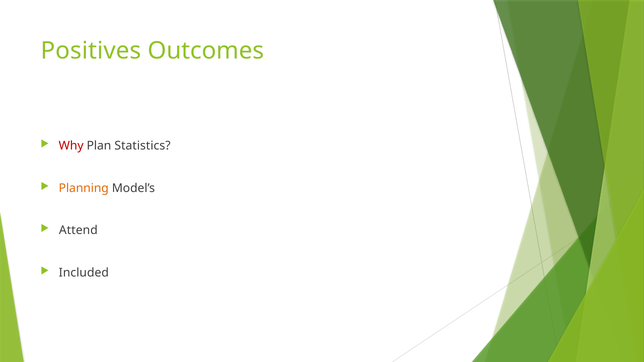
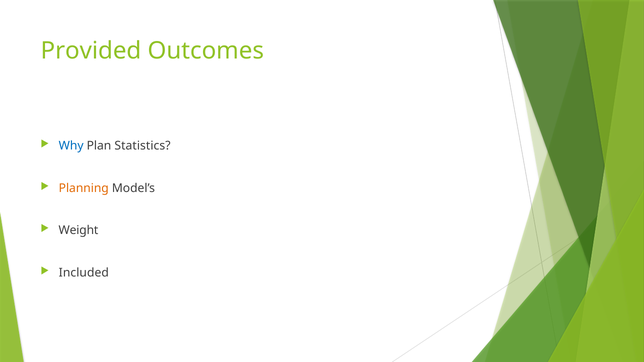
Positives: Positives -> Provided
Why colour: red -> blue
Attend: Attend -> Weight
